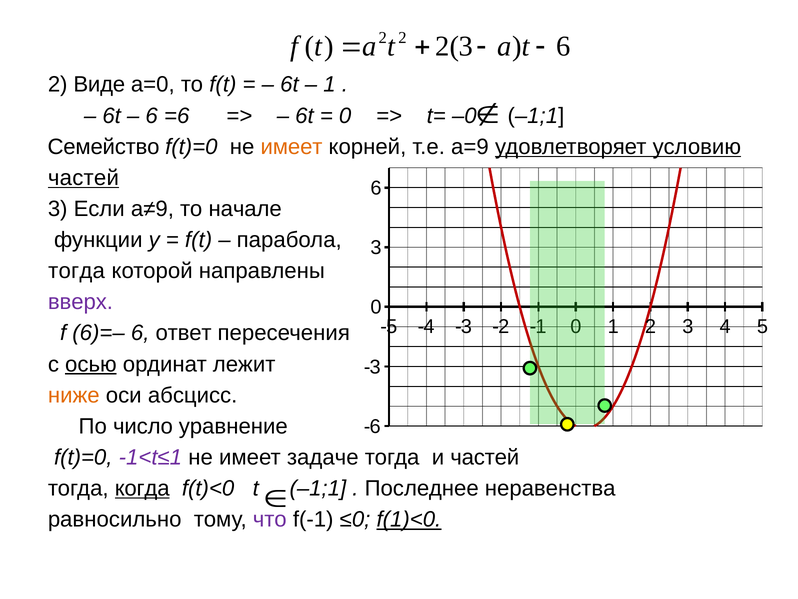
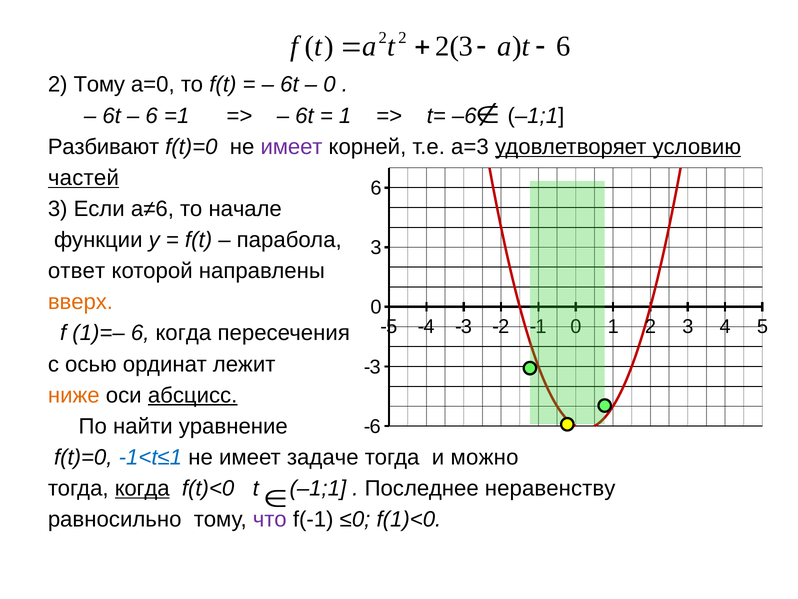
2 Виде: Виде -> Тому
1 at (329, 85): 1 -> 0
=6: =6 -> =1
0 at (345, 116): 0 -> 1
–0: –0 -> –6
Семейство: Семейство -> Разбивают
имеет at (292, 147) colour: orange -> purple
а=9: а=9 -> а=3
а≠9: а≠9 -> а≠6
тогда at (77, 271): тогда -> ответ
вверх colour: purple -> orange
6)=–: 6)=– -> 1)=–
6 ответ: ответ -> когда
осью underline: present -> none
абсцисс underline: none -> present
число: число -> найти
-1<t≤1 colour: purple -> blue
и частей: частей -> можно
неравенства: неравенства -> неравенству
f(1)<0 underline: present -> none
